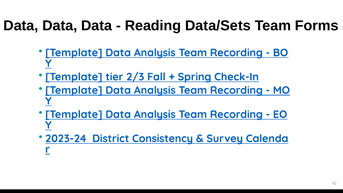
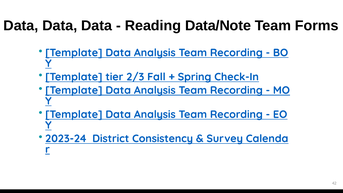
Data/Sets: Data/Sets -> Data/Note
